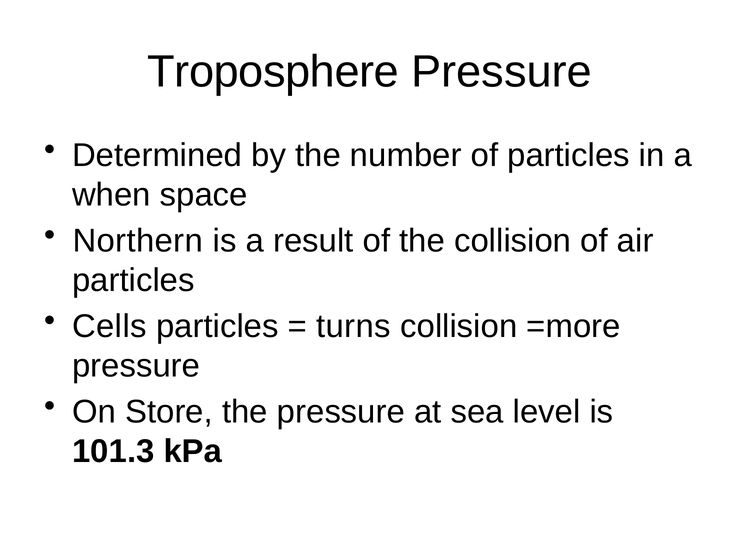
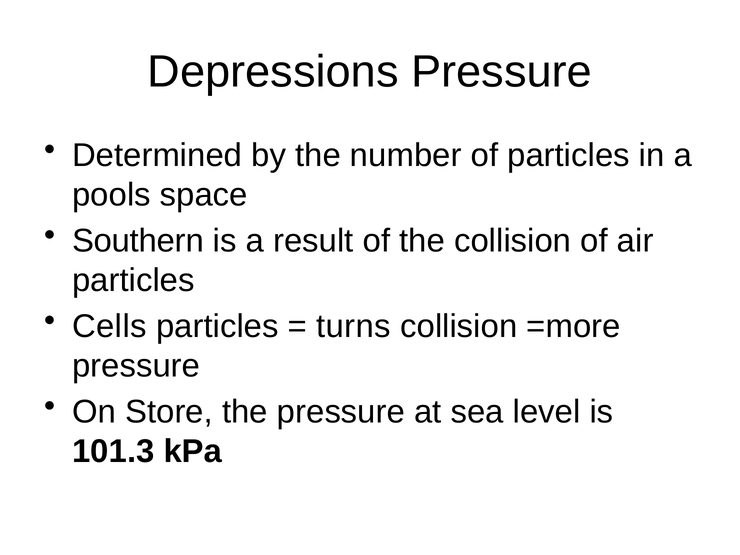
Troposphere: Troposphere -> Depressions
when: when -> pools
Northern: Northern -> Southern
